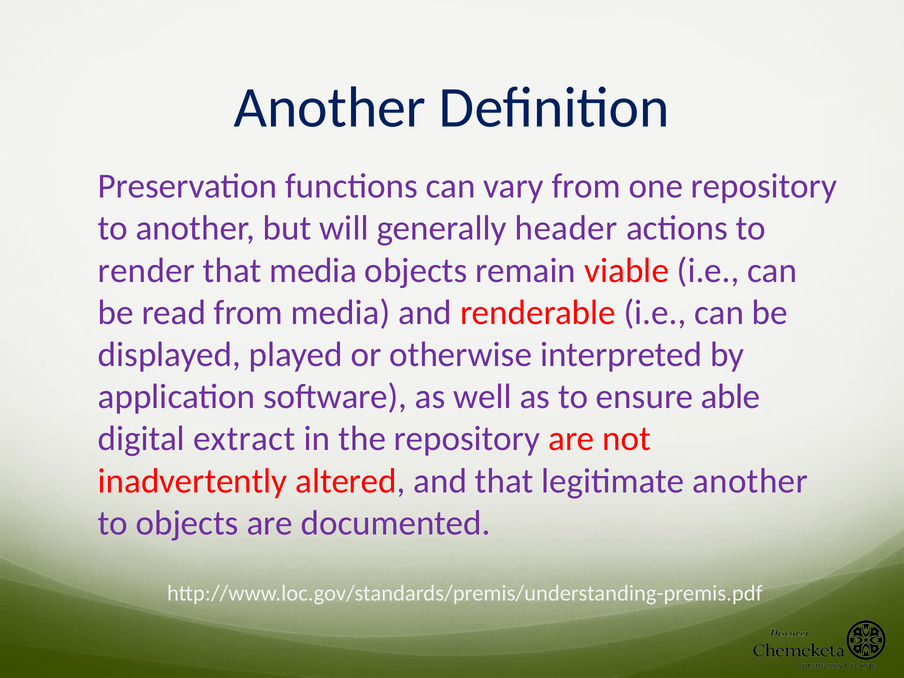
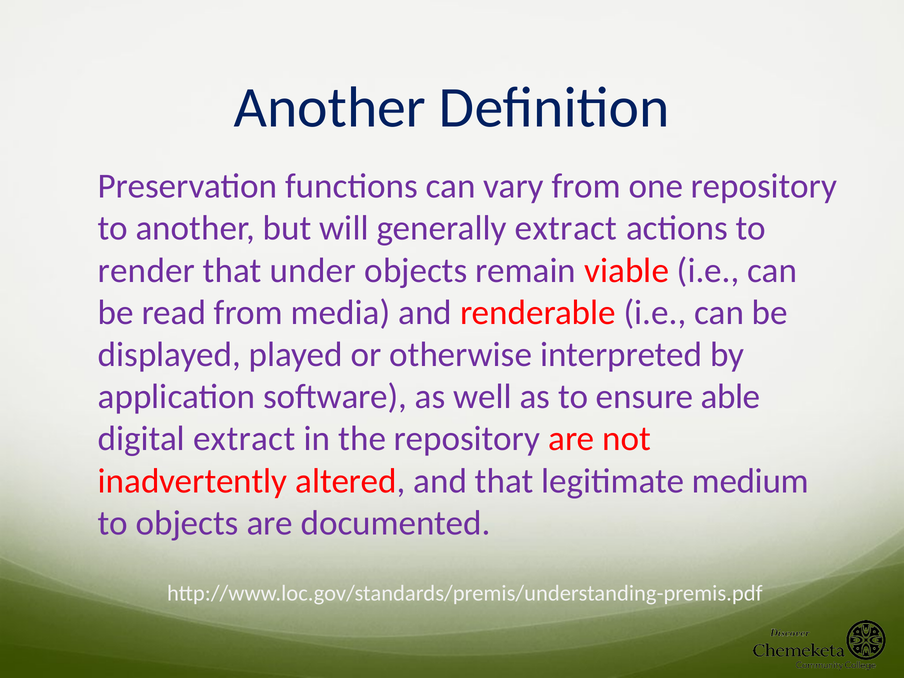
generally header: header -> extract
that media: media -> under
legitimate another: another -> medium
